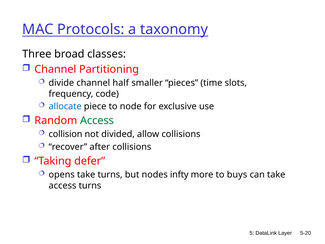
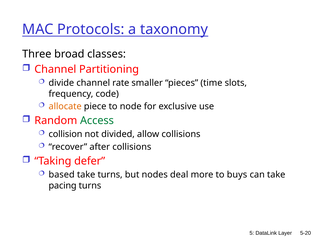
half: half -> rate
allocate colour: blue -> orange
opens: opens -> based
infty: infty -> deal
access at (62, 185): access -> pacing
